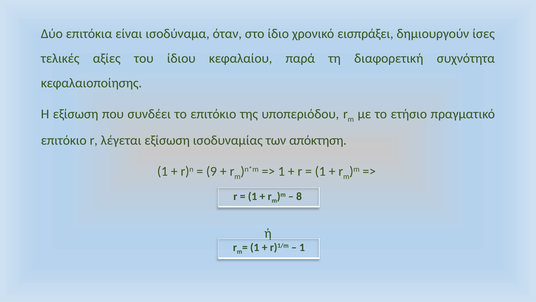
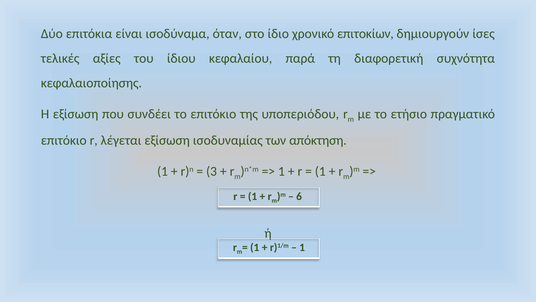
εισπράξει: εισπράξει -> επιτοκίων
9: 9 -> 3
8: 8 -> 6
